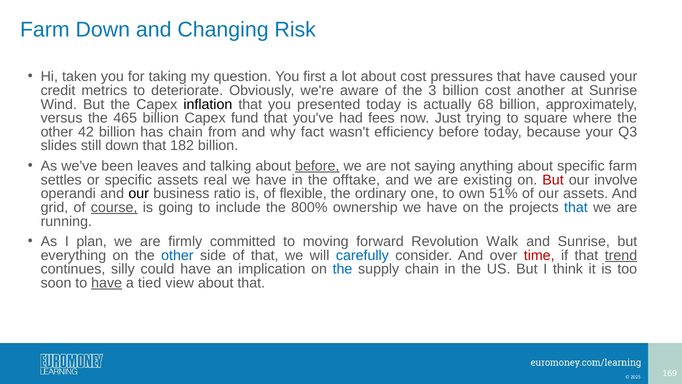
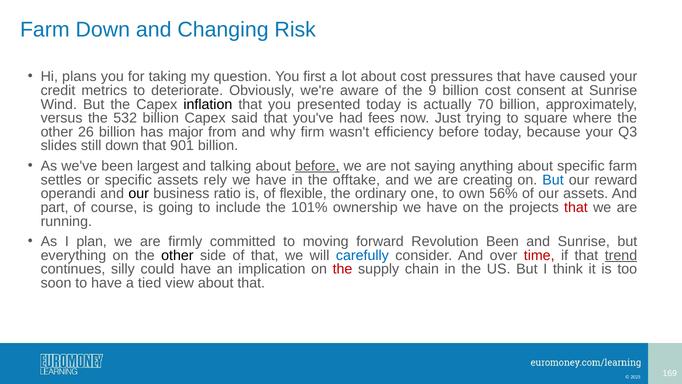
taken: taken -> plans
3: 3 -> 9
another: another -> consent
68: 68 -> 70
465: 465 -> 532
fund: fund -> said
42: 42 -> 26
has chain: chain -> major
fact: fact -> firm
182: 182 -> 901
leaves: leaves -> largest
real: real -> rely
existing: existing -> creating
But at (553, 180) colour: red -> blue
involve: involve -> reward
51%: 51% -> 56%
grid: grid -> part
course underline: present -> none
800%: 800% -> 101%
that at (576, 207) colour: blue -> red
Revolution Walk: Walk -> Been
other at (177, 255) colour: blue -> black
the at (343, 269) colour: blue -> red
have at (107, 283) underline: present -> none
